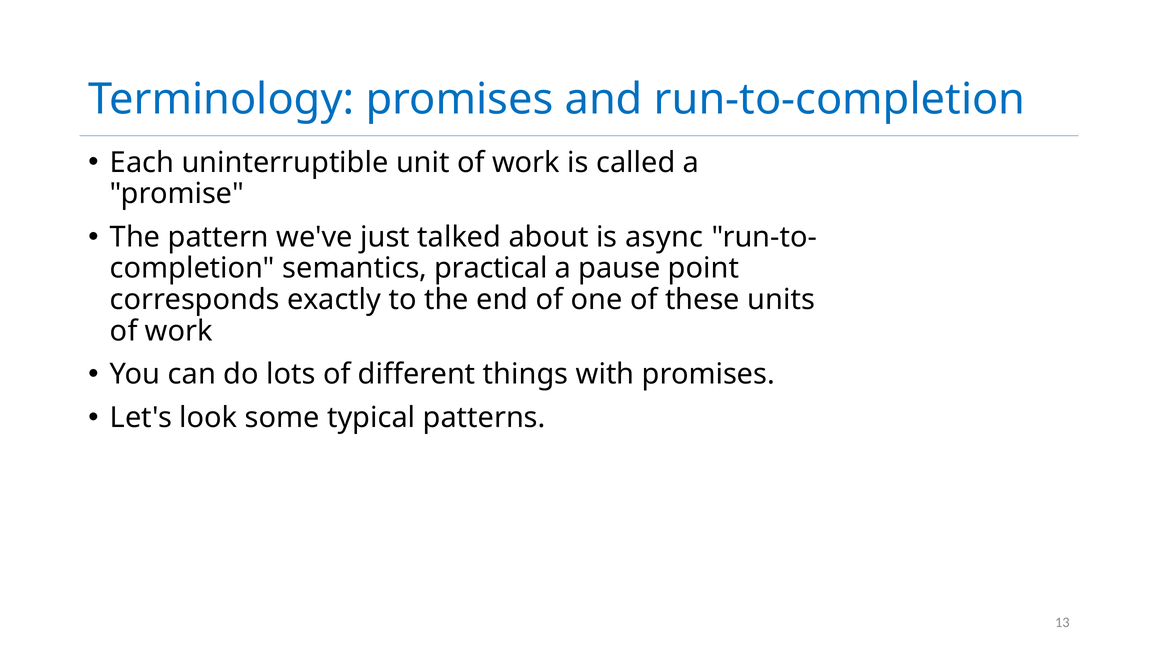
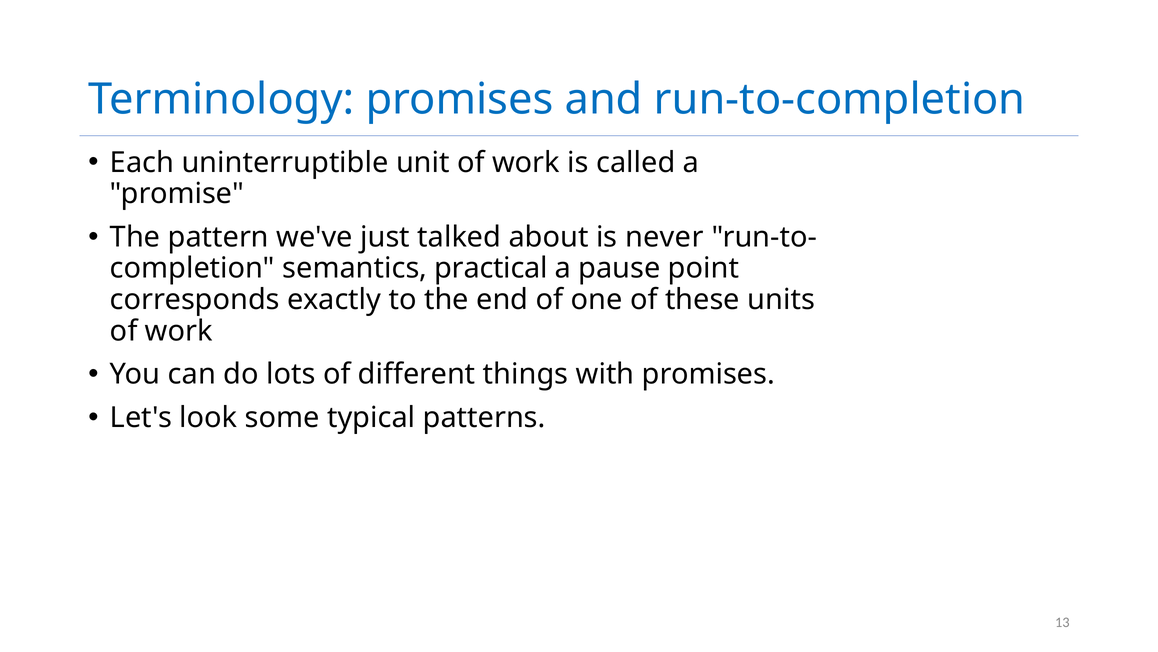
async: async -> never
